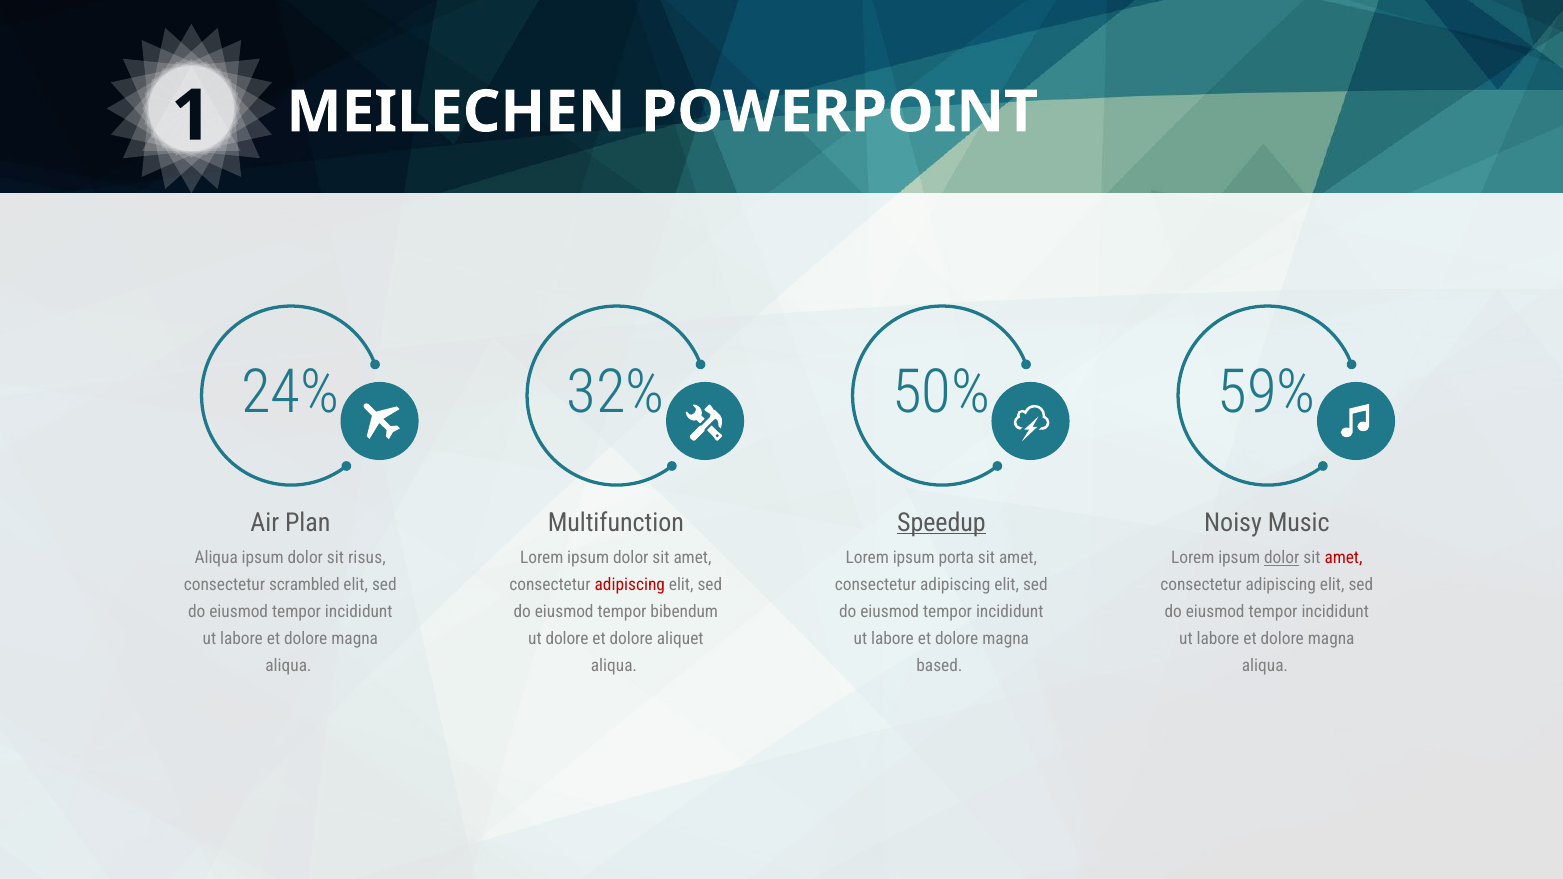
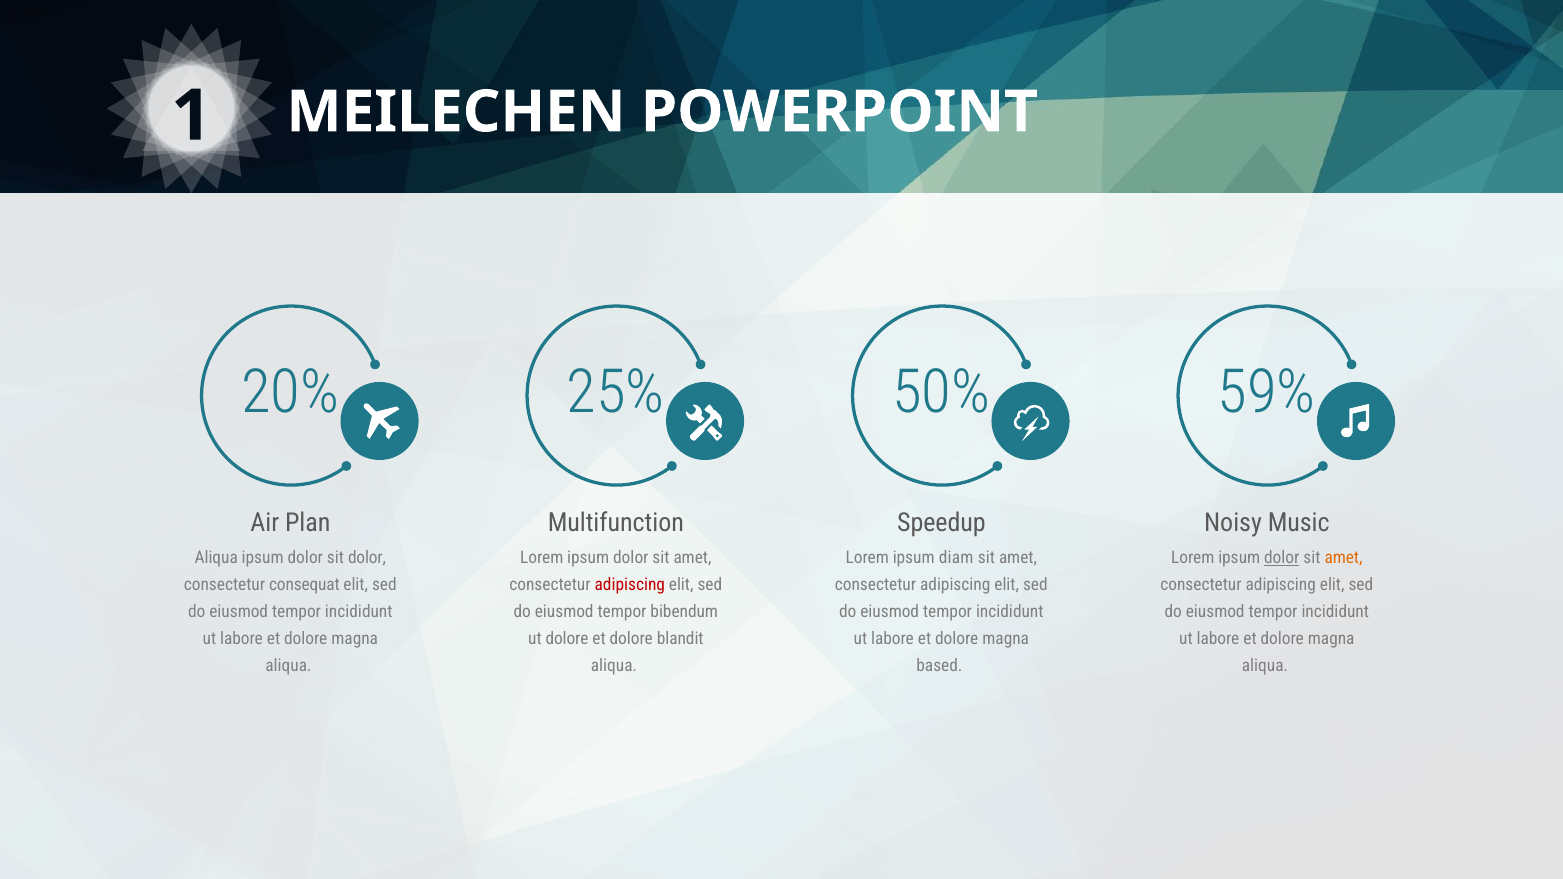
24%: 24% -> 20%
32%: 32% -> 25%
Speedup underline: present -> none
sit risus: risus -> dolor
porta: porta -> diam
amet at (1343, 558) colour: red -> orange
scrambled: scrambled -> consequat
aliquet: aliquet -> blandit
